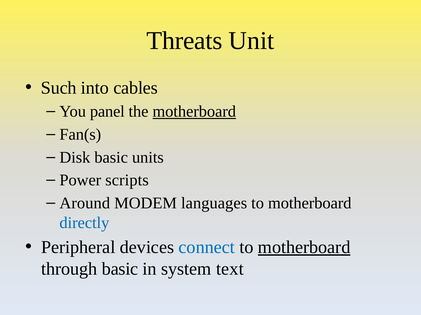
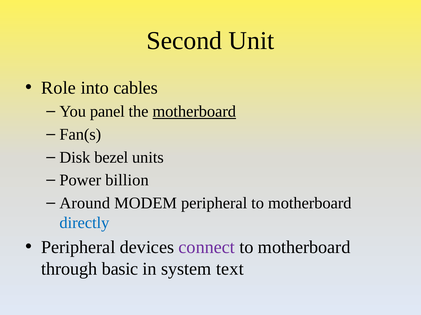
Threats: Threats -> Second
Such: Such -> Role
Disk basic: basic -> bezel
scripts: scripts -> billion
MODEM languages: languages -> peripheral
connect colour: blue -> purple
motherboard at (304, 248) underline: present -> none
